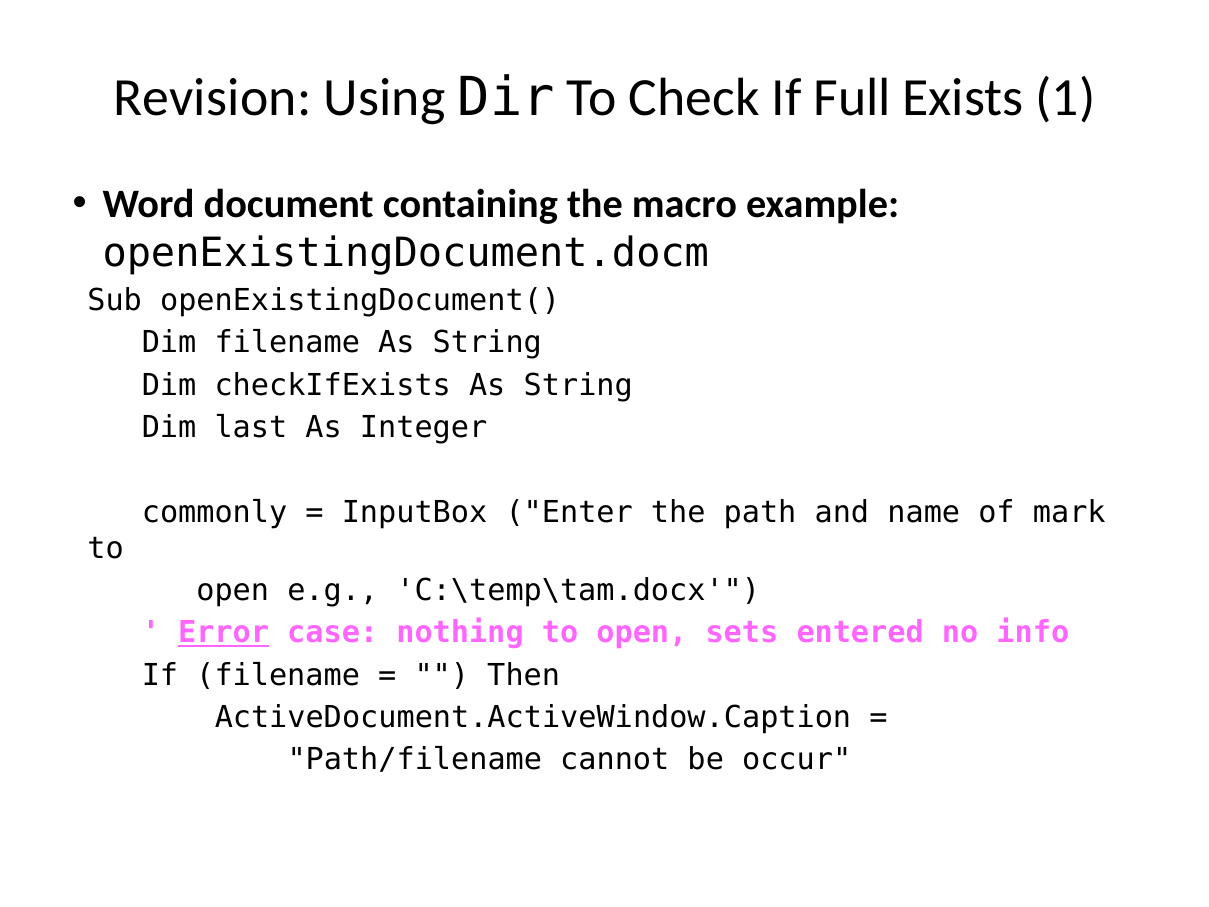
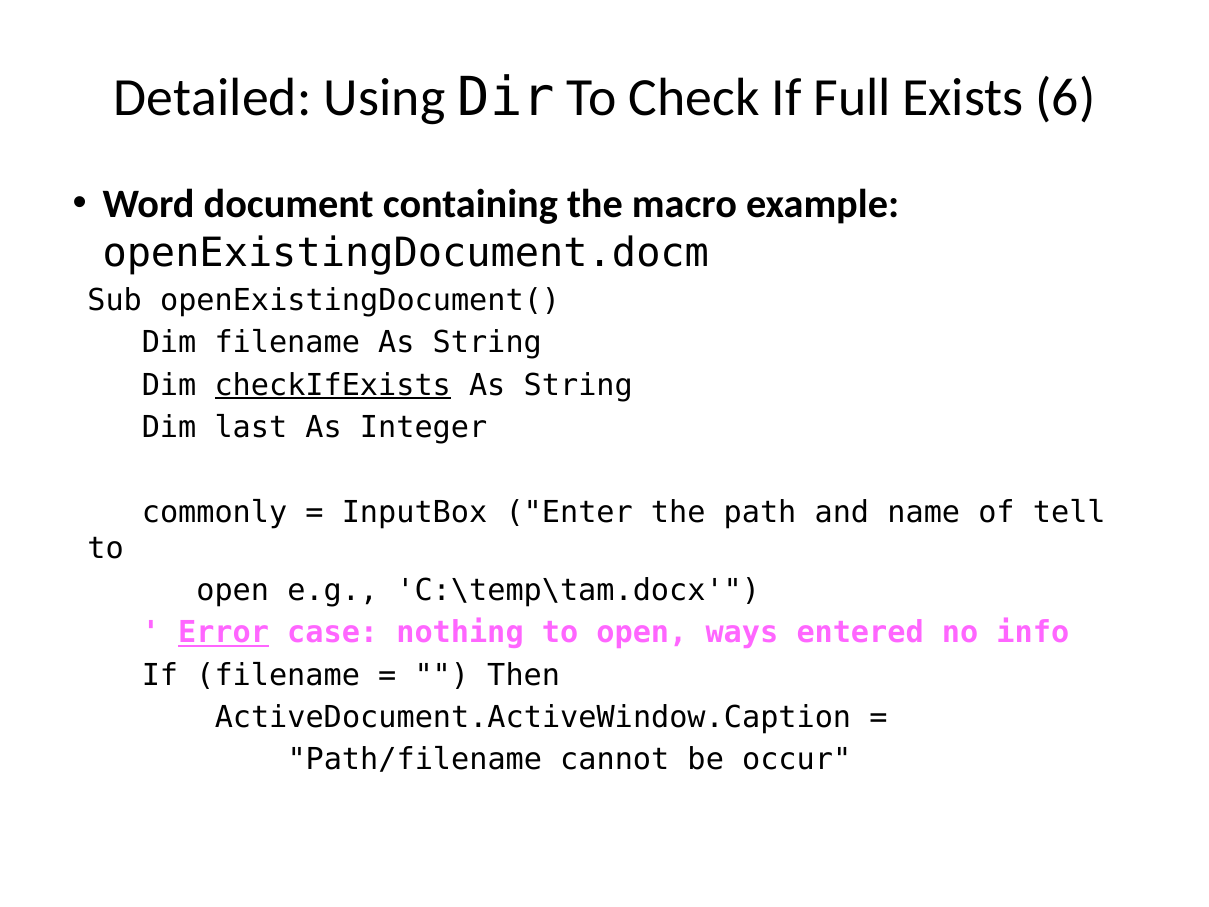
Revision: Revision -> Detailed
1: 1 -> 6
checkIfExists underline: none -> present
mark: mark -> tell
sets: sets -> ways
